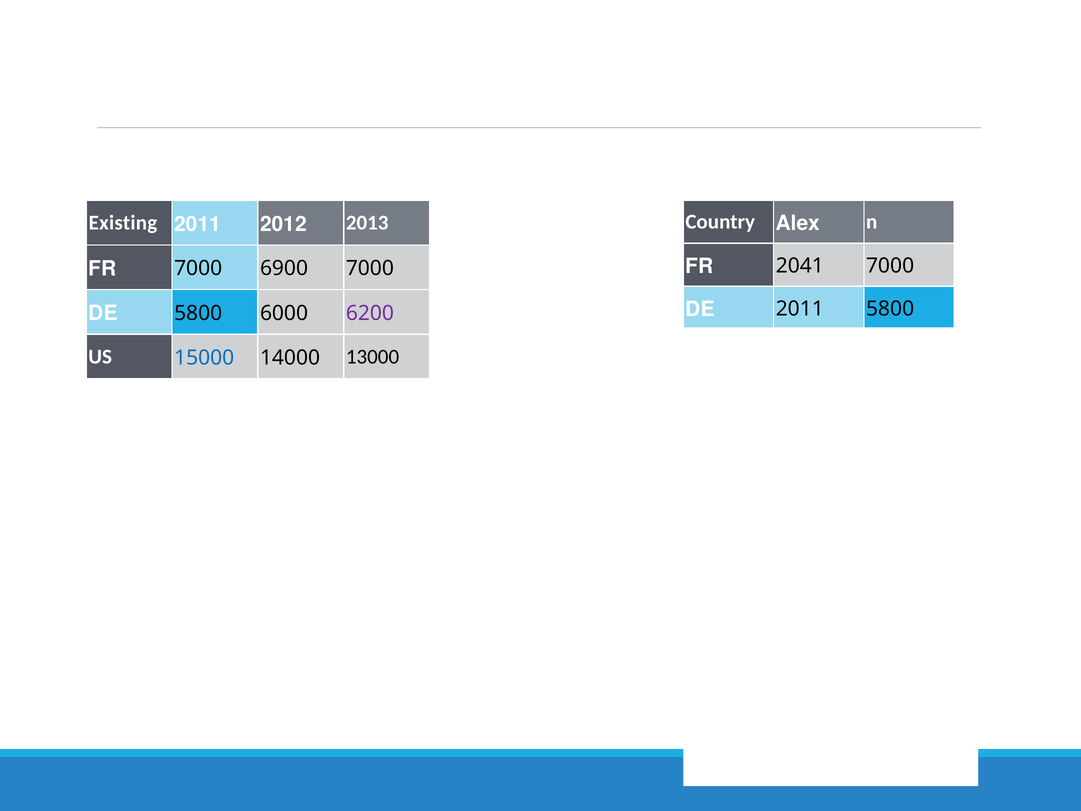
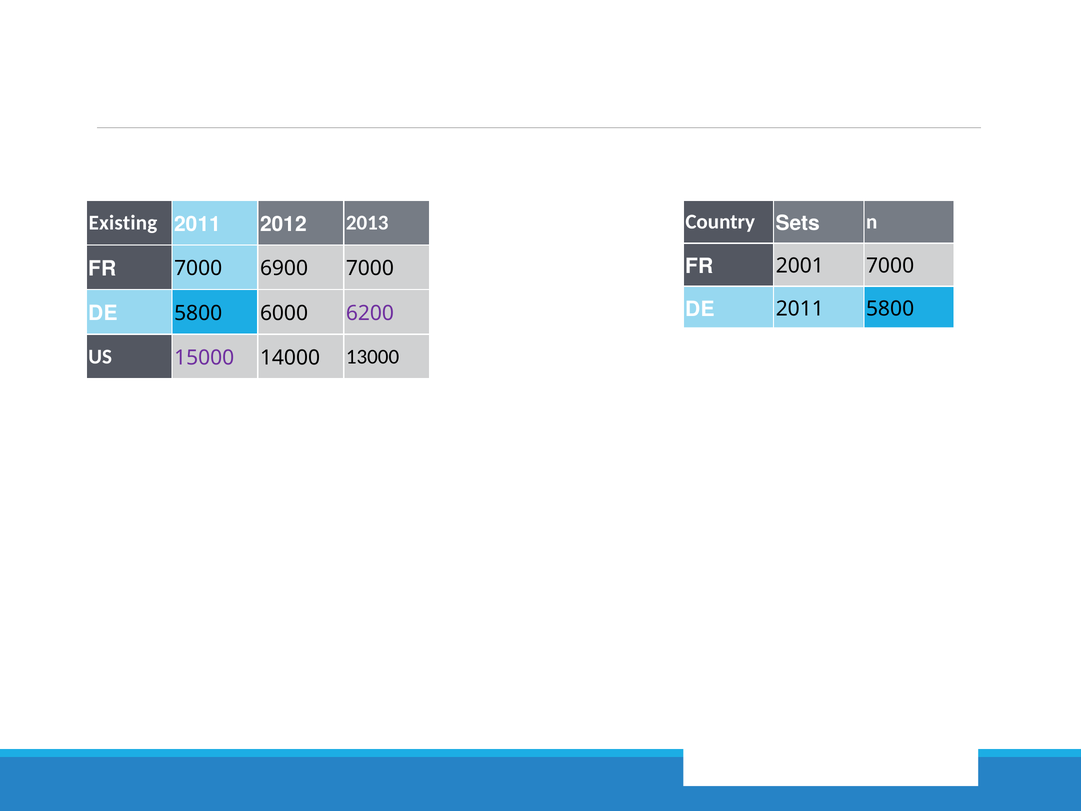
Alex: Alex -> Sets
2041: 2041 -> 2001
15000 at (204, 358) colour: blue -> purple
